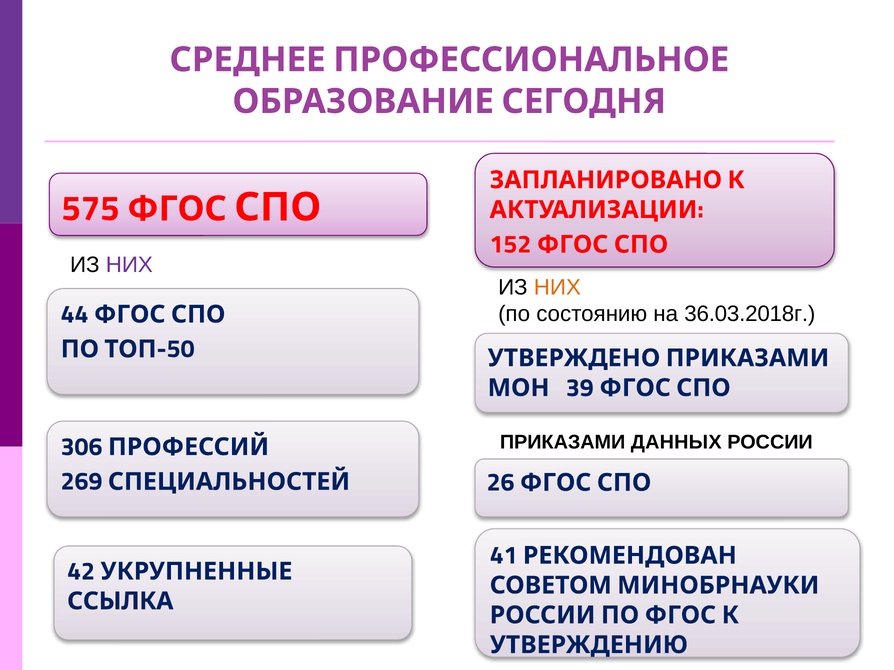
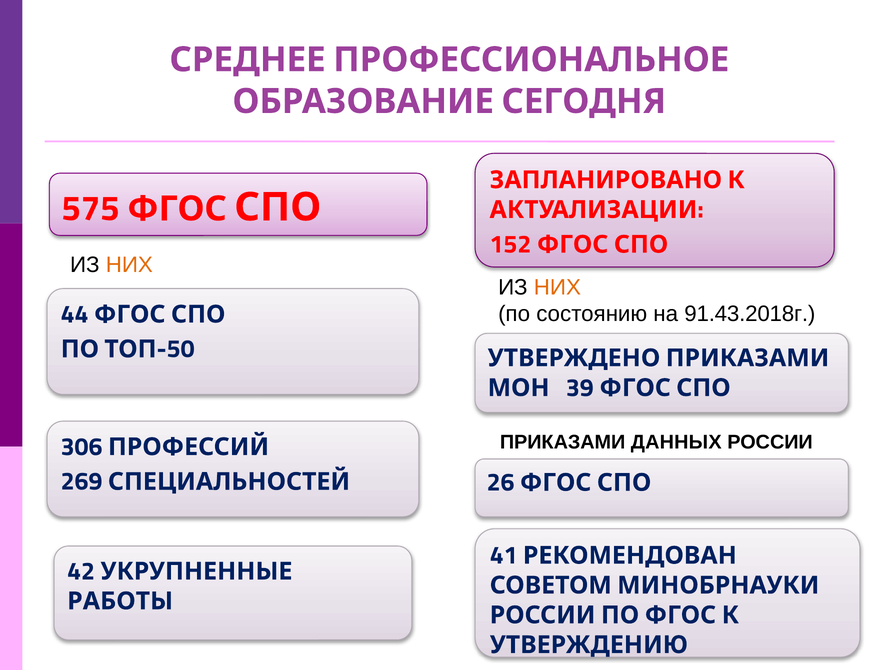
НИХ at (129, 265) colour: purple -> orange
36.03.2018г: 36.03.2018г -> 91.43.2018г
ССЫЛКА: ССЫЛКА -> РАБОТЫ
